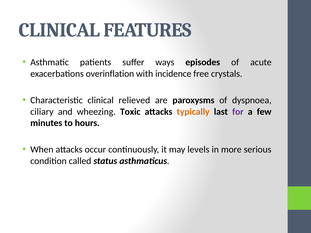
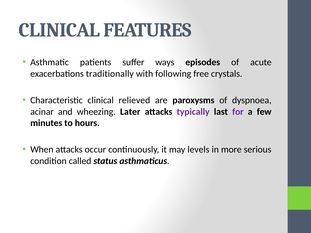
overinflation: overinflation -> traditionally
incidence: incidence -> following
ciliary: ciliary -> acinar
Toxic: Toxic -> Later
typically colour: orange -> purple
